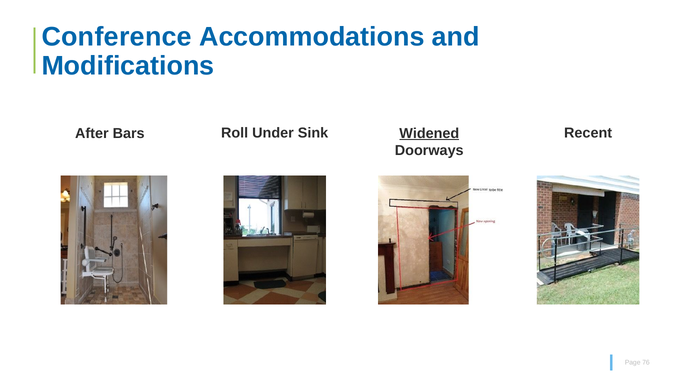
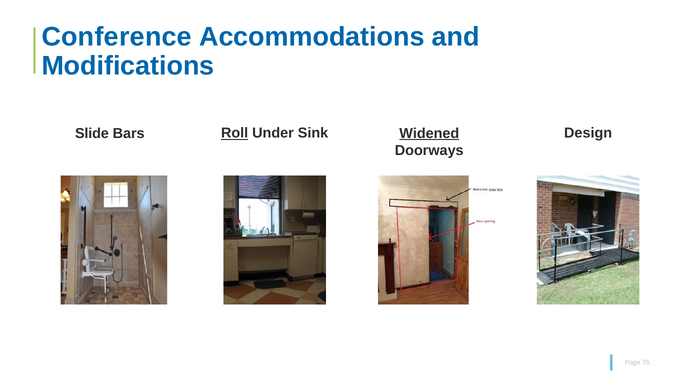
Recent: Recent -> Design
After: After -> Slide
Roll underline: none -> present
